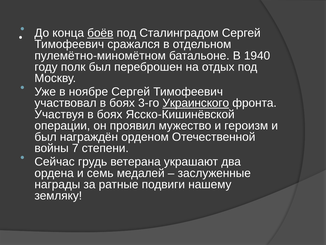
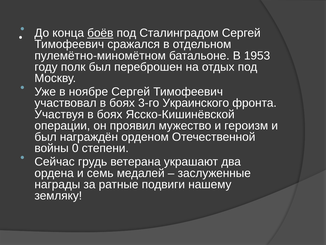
1940: 1940 -> 1953
Украинского underline: present -> none
7: 7 -> 0
